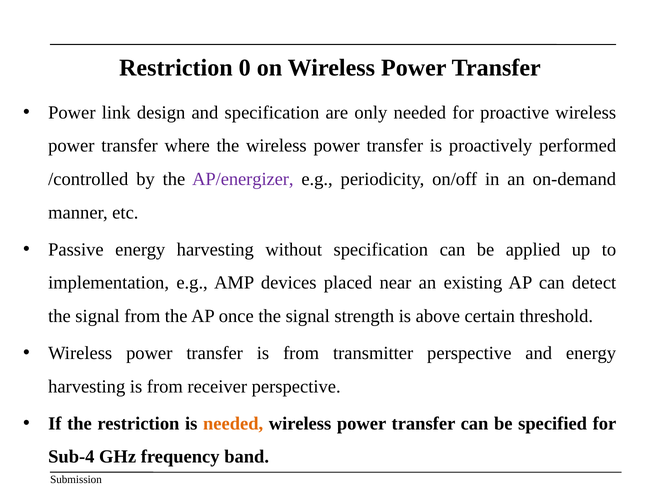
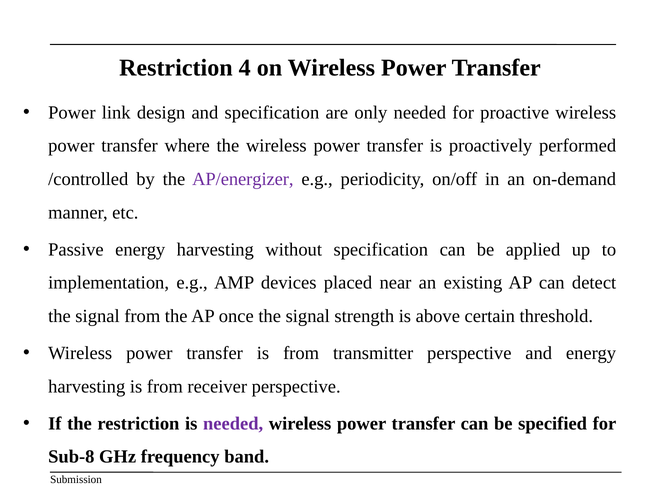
0: 0 -> 4
needed at (233, 423) colour: orange -> purple
Sub-4: Sub-4 -> Sub-8
